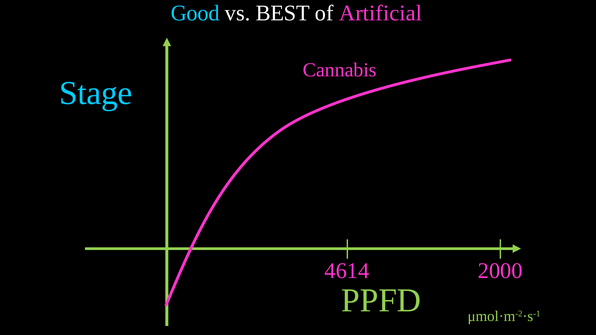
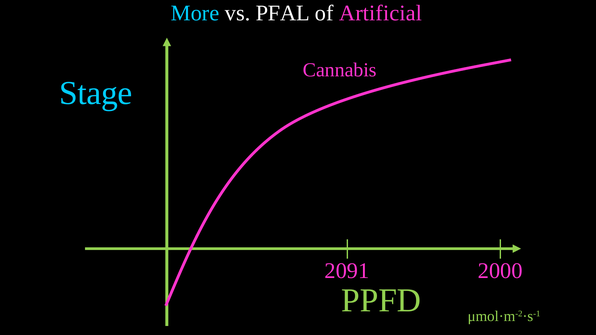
Good: Good -> More
BEST: BEST -> PFAL
4614: 4614 -> 2091
